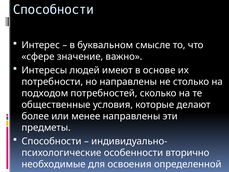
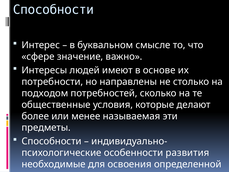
менее направлены: направлены -> называемая
вторично: вторично -> развития
